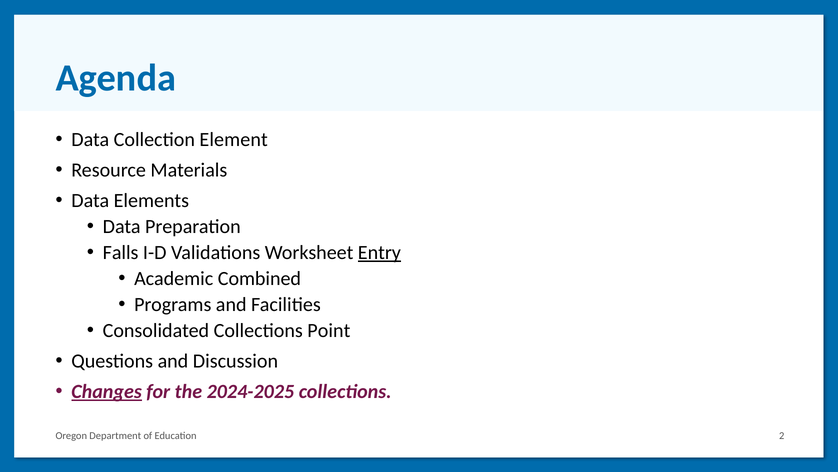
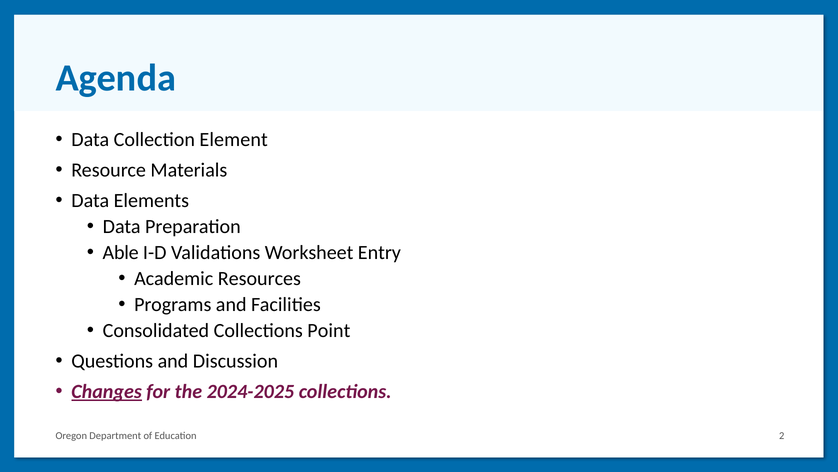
Falls: Falls -> Able
Entry underline: present -> none
Combined: Combined -> Resources
